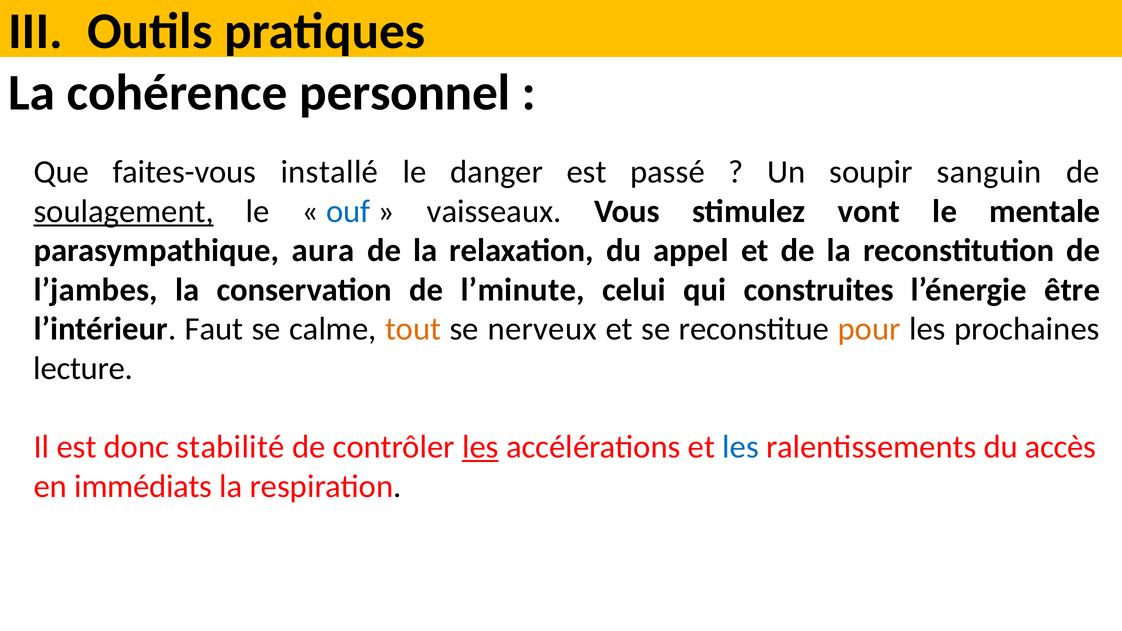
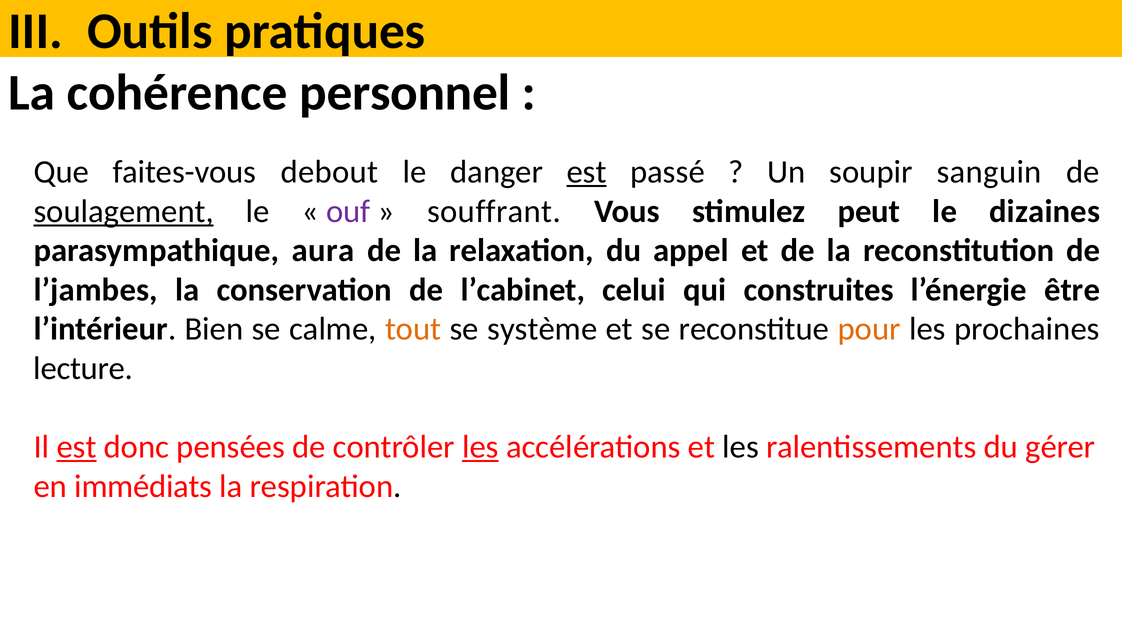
installé: installé -> debout
est at (587, 172) underline: none -> present
ouf colour: blue -> purple
vaisseaux: vaisseaux -> souffrant
vont: vont -> peut
mentale: mentale -> dizaines
l’minute: l’minute -> l’cabinet
Faut: Faut -> Bien
nerveux: nerveux -> système
est at (77, 447) underline: none -> present
stabilité: stabilité -> pensées
les at (741, 447) colour: blue -> black
accès: accès -> gérer
